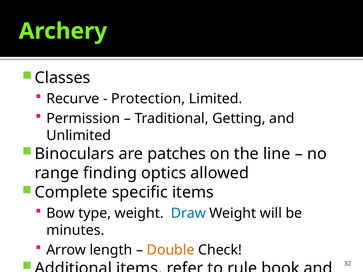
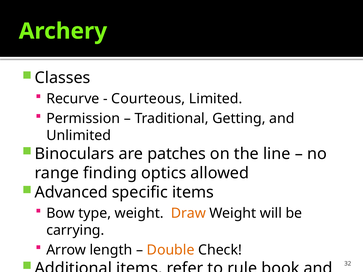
Protection: Protection -> Courteous
Complete: Complete -> Advanced
Draw colour: blue -> orange
minutes: minutes -> carrying
